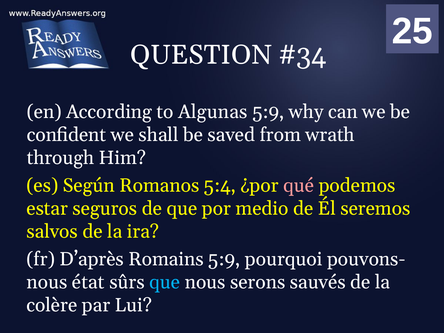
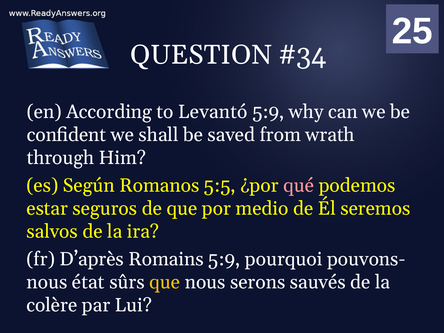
Algunas: Algunas -> Levantó
5:4: 5:4 -> 5:5
que at (165, 282) colour: light blue -> yellow
